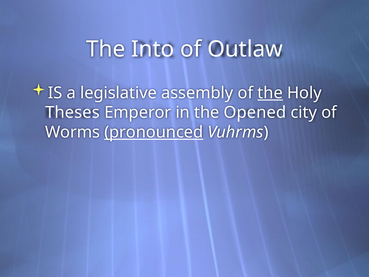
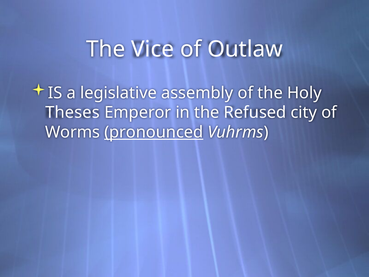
Into: Into -> Vice
the at (270, 93) underline: present -> none
Opened: Opened -> Refused
